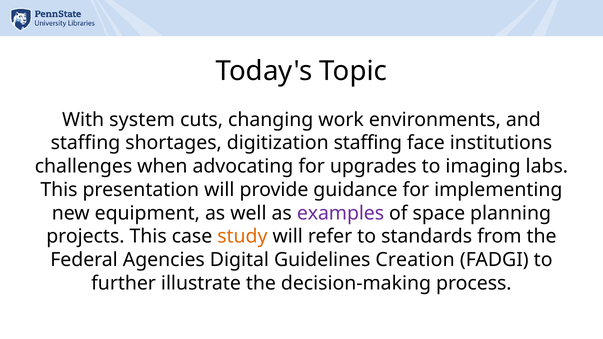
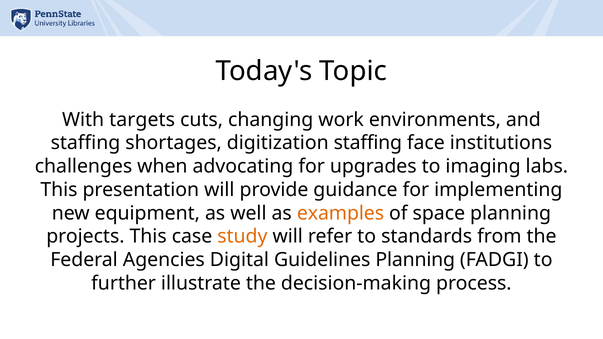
system: system -> targets
examples colour: purple -> orange
Guidelines Creation: Creation -> Planning
